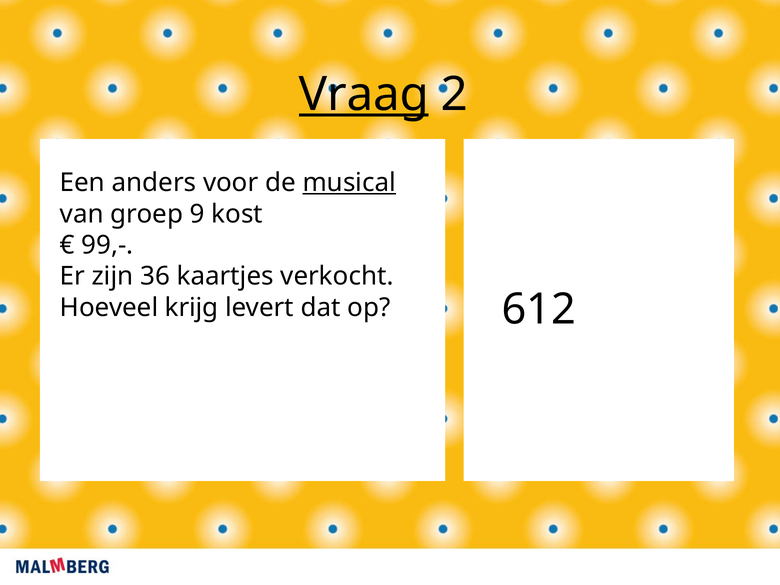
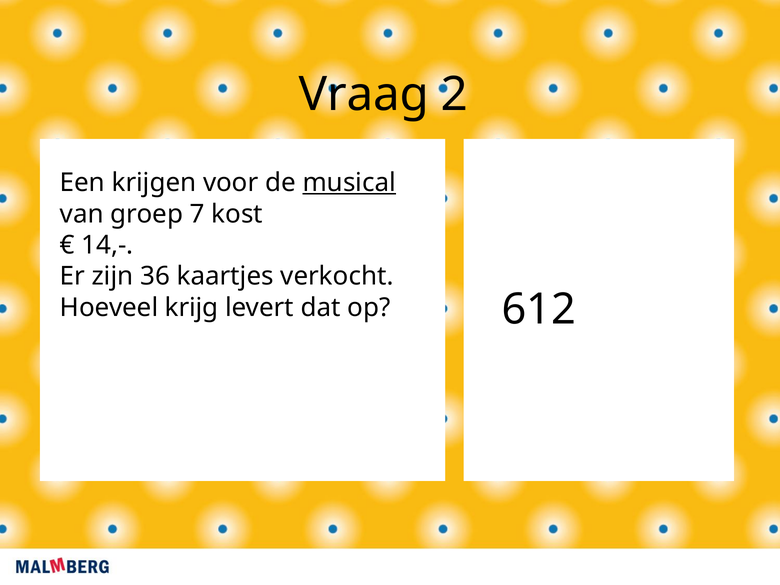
Vraag underline: present -> none
anders: anders -> krijgen
9: 9 -> 7
99,-: 99,- -> 14,-
